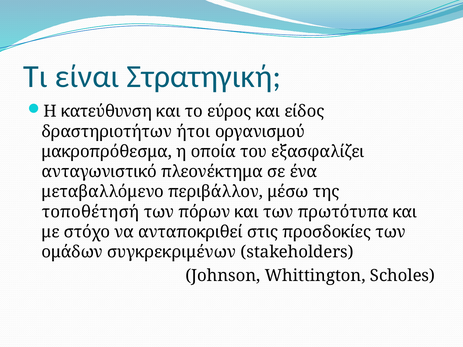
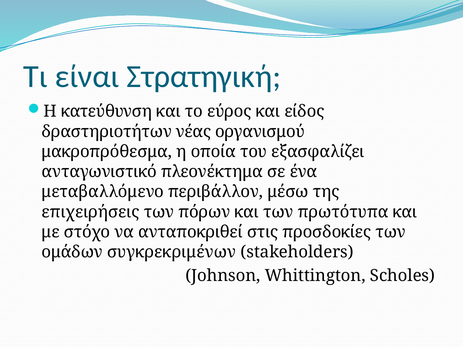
ήτοι: ήτοι -> νέας
τοποθέτησή: τοποθέτησή -> επιχειρήσεις
